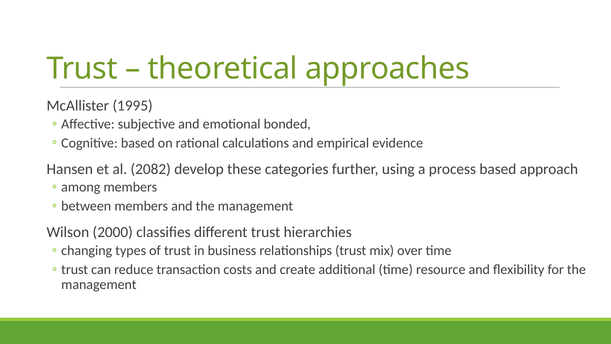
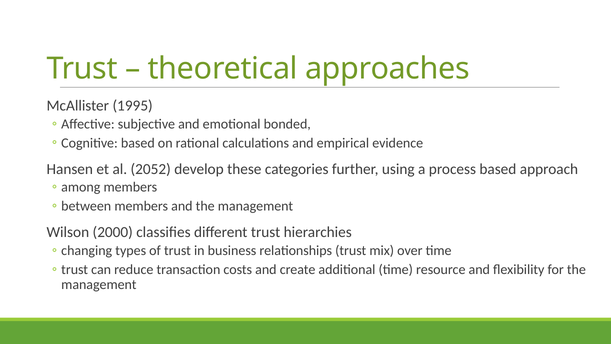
2082: 2082 -> 2052
